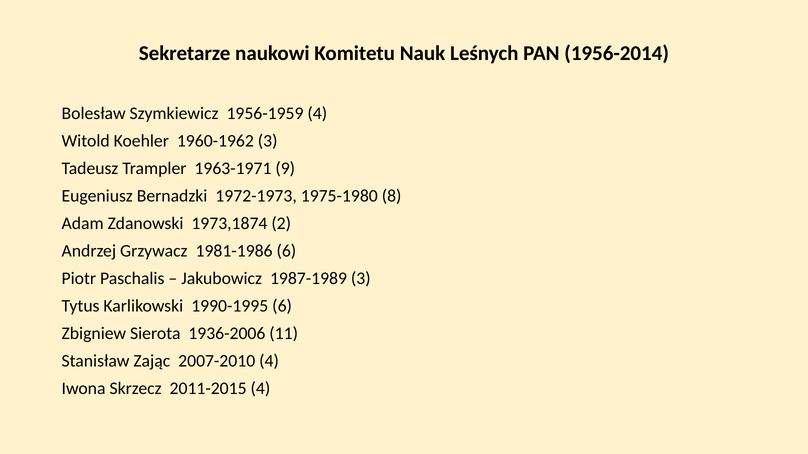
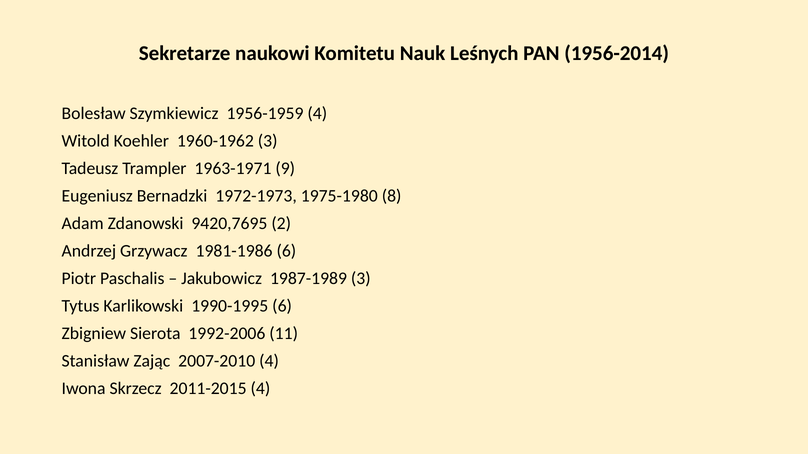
1973,1874: 1973,1874 -> 9420,7695
1936-2006: 1936-2006 -> 1992-2006
